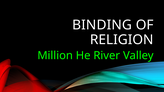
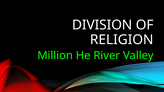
BINDING: BINDING -> DIVISION
